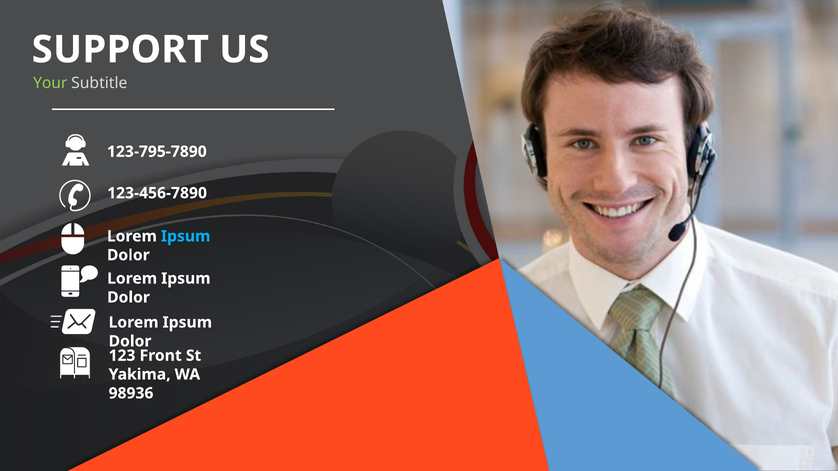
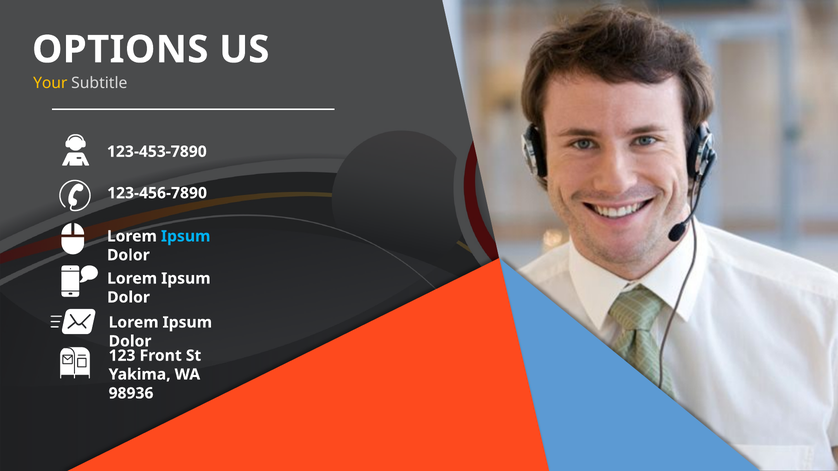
SUPPORT: SUPPORT -> OPTIONS
Your colour: light green -> yellow
123-795-7890: 123-795-7890 -> 123-453-7890
